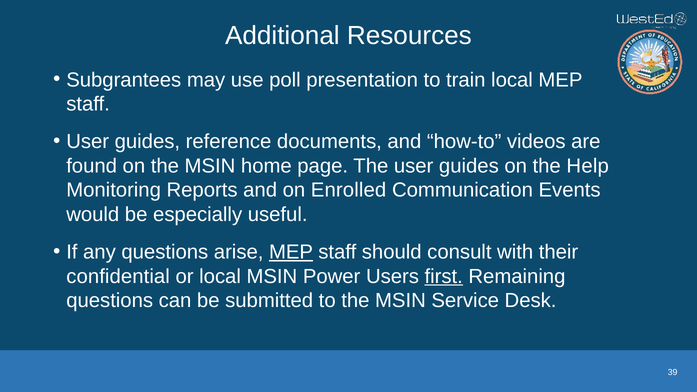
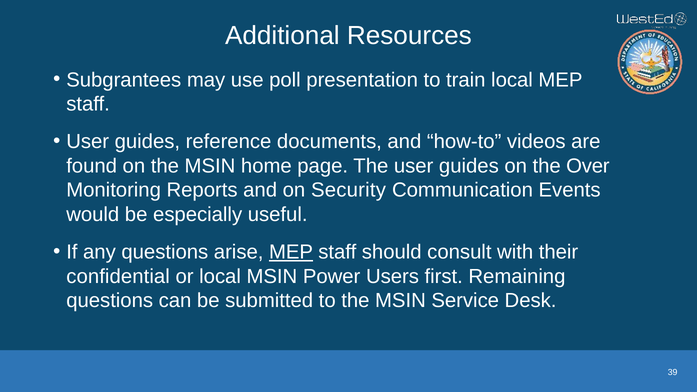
Help: Help -> Over
Enrolled: Enrolled -> Security
first underline: present -> none
